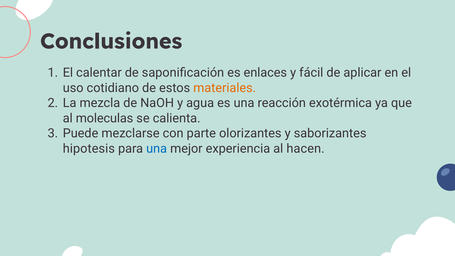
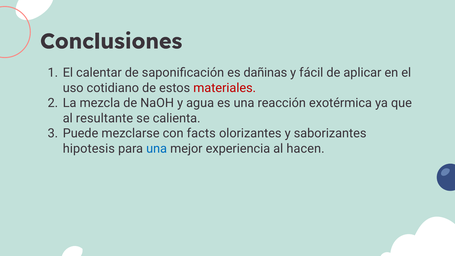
enlaces: enlaces -> dañinas
materiales colour: orange -> red
moleculas: moleculas -> resultante
parte: parte -> facts
